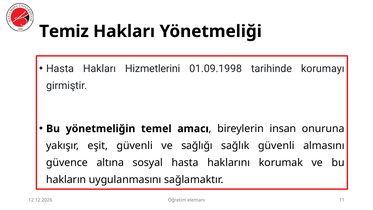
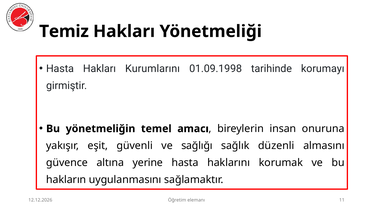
Hizmetlerini: Hizmetlerini -> Kurumlarını
sağlık güvenli: güvenli -> düzenli
sosyal: sosyal -> yerine
